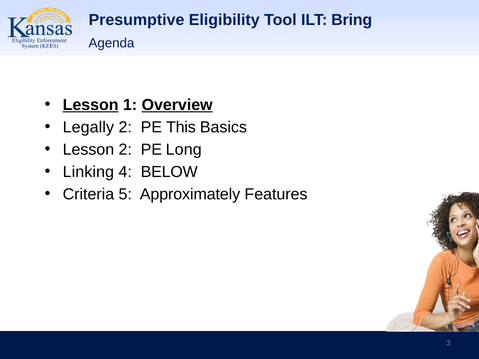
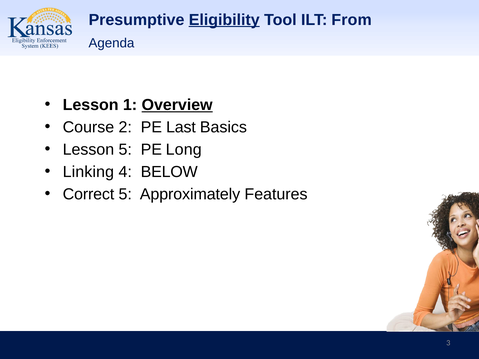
Eligibility underline: none -> present
Bring: Bring -> From
Lesson at (91, 105) underline: present -> none
Legally: Legally -> Course
This: This -> Last
Lesson 2: 2 -> 5
Criteria: Criteria -> Correct
